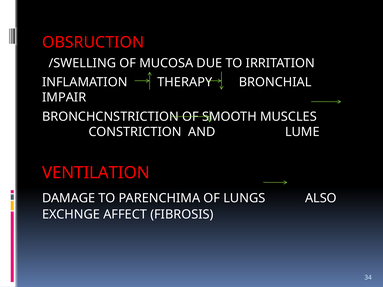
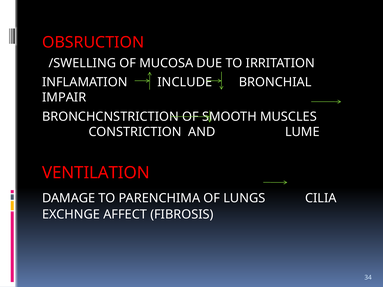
THERAPY: THERAPY -> INCLUDE
ALSO: ALSO -> CILIA
